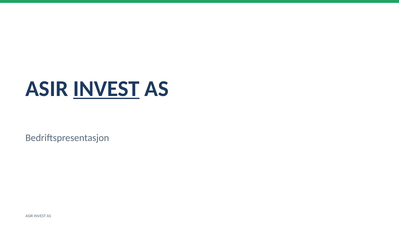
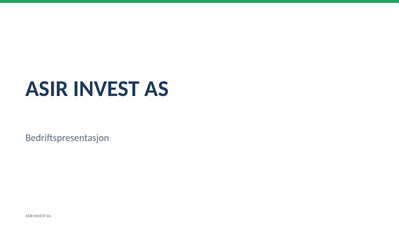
INVEST at (106, 88) underline: present -> none
